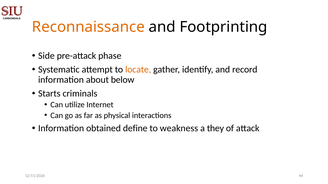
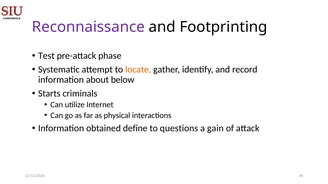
Reconnaissance colour: orange -> purple
Side: Side -> Test
weakness: weakness -> questions
they: they -> gain
